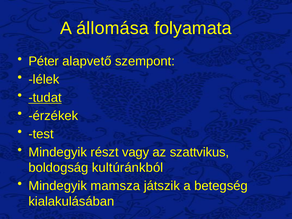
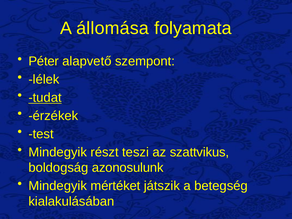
vagy: vagy -> teszi
kultúránkból: kultúránkból -> azonosulunk
mamsza: mamsza -> mértéket
